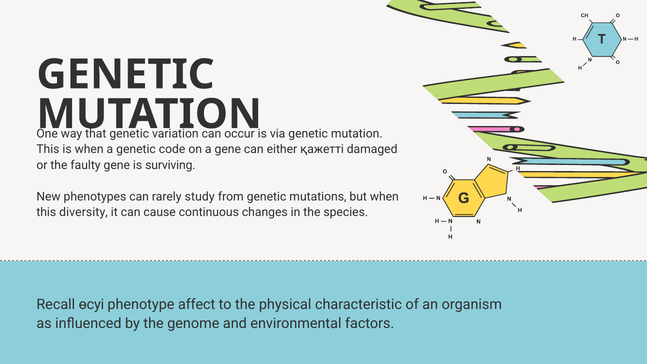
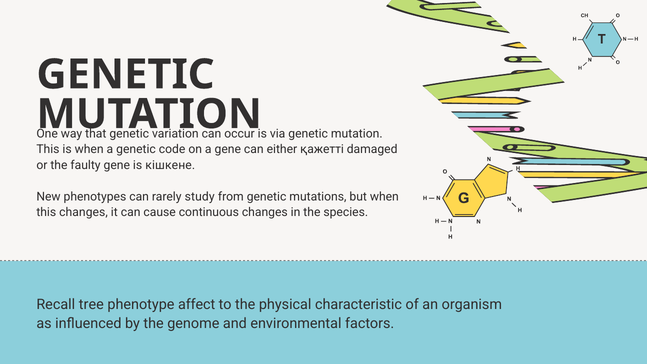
surviving: surviving -> кішкене
this diversity: diversity -> changes
өсуі: өсуі -> tree
